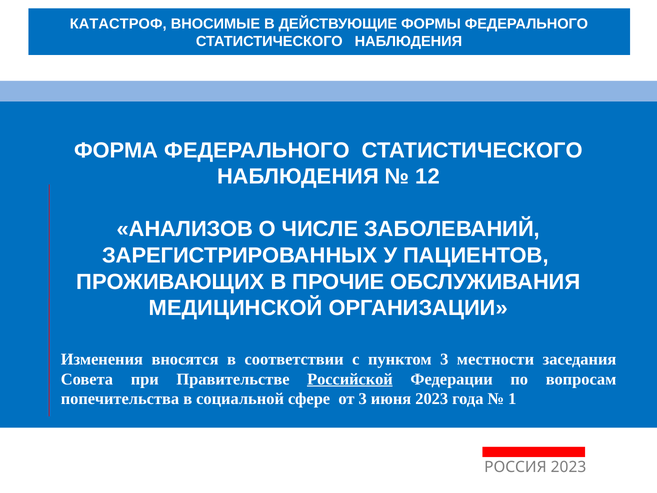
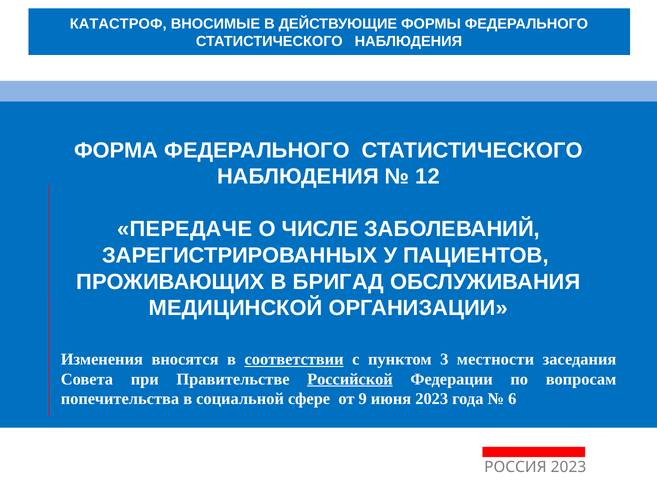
АНАЛИЗОВ: АНАЛИЗОВ -> ПЕРЕДАЧЕ
ПРОЧИЕ: ПРОЧИЕ -> БРИГАД
соответствии underline: none -> present
от 3: 3 -> 9
1: 1 -> 6
